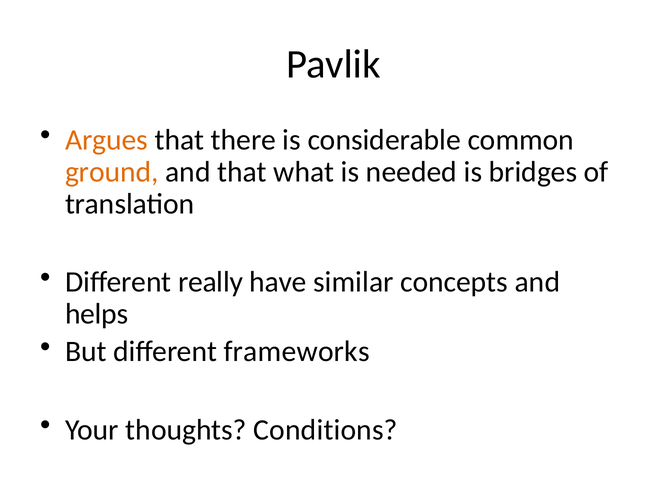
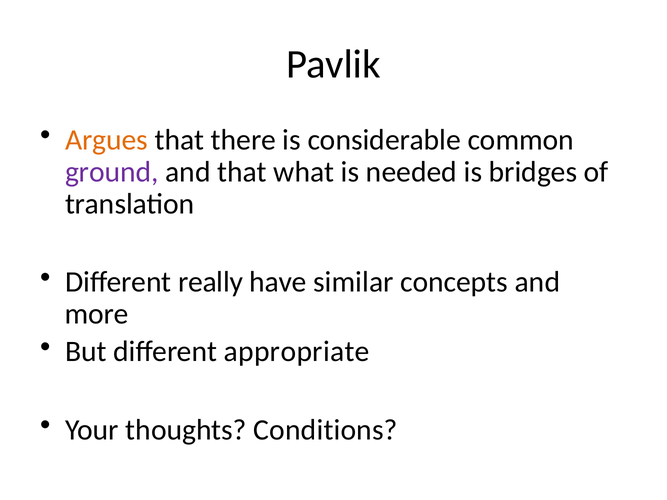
ground colour: orange -> purple
helps: helps -> more
frameworks: frameworks -> appropriate
